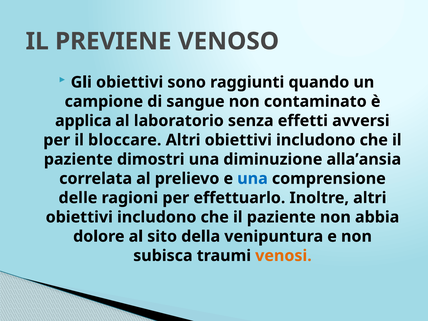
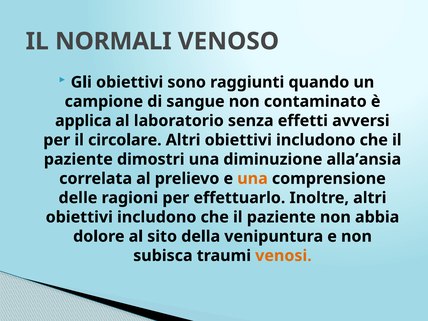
PREVIENE: PREVIENE -> NORMALI
bloccare: bloccare -> circolare
una at (253, 179) colour: blue -> orange
